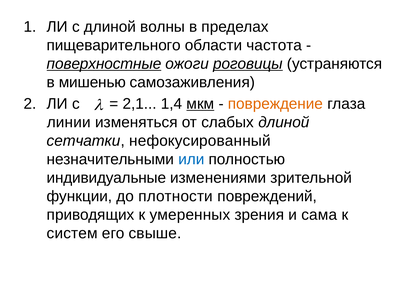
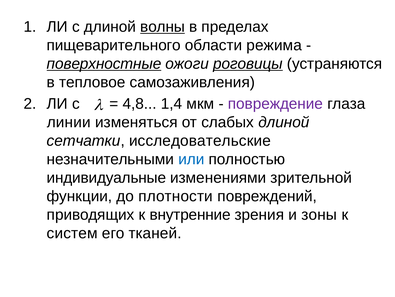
волны underline: none -> present
частота: частота -> режима
мишенью: мишенью -> тепловое
2,1: 2,1 -> 4,8
мкм underline: present -> none
повреждение colour: orange -> purple
нефокусированный: нефокусированный -> исследовательские
умеренных: умеренных -> внутренние
сама: сама -> зоны
свыше: свыше -> тканей
